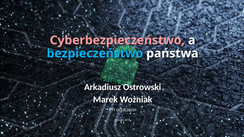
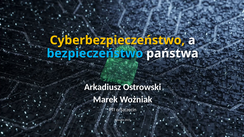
Cyberbezpieczeństwo colour: pink -> yellow
